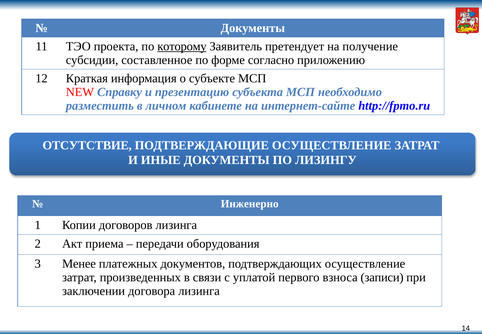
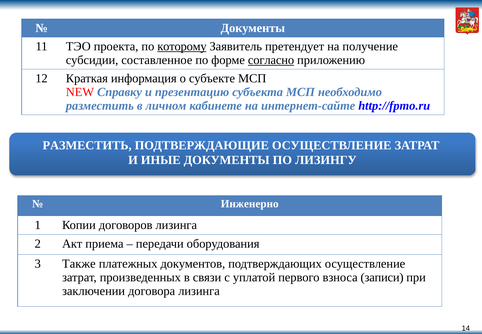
согласно underline: none -> present
ОТСУТСТВИЕ at (87, 145): ОТСУТСТВИЕ -> РАЗМЕСТИТЬ
Менее: Менее -> Также
